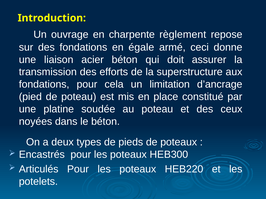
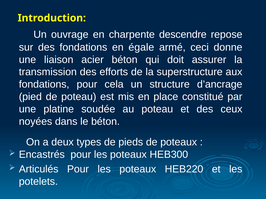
règlement: règlement -> descendre
limitation: limitation -> structure
